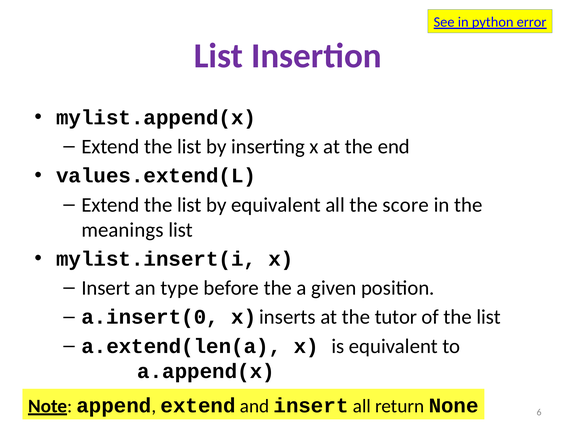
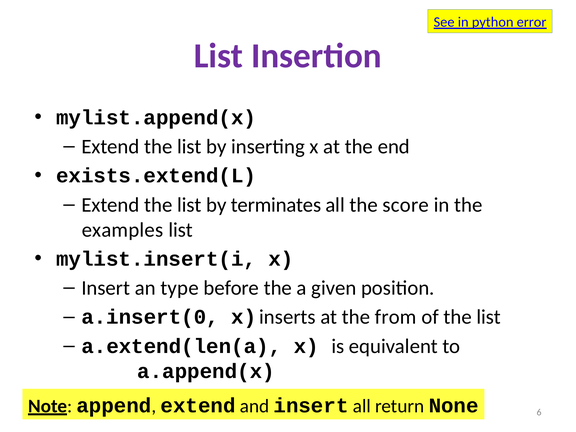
values.extend(L: values.extend(L -> exists.extend(L
by equivalent: equivalent -> terminates
meanings: meanings -> examples
tutor: tutor -> from
